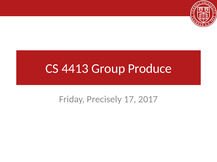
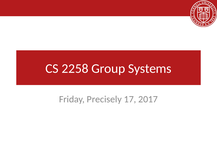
4413: 4413 -> 2258
Produce: Produce -> Systems
